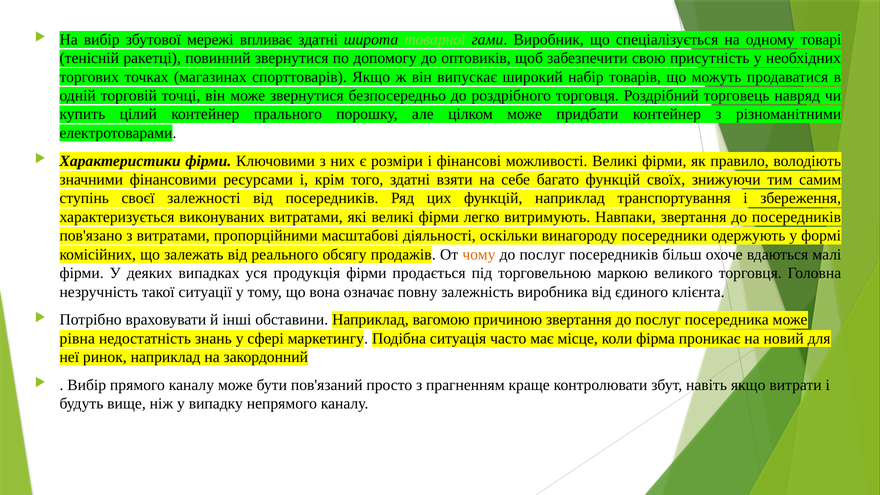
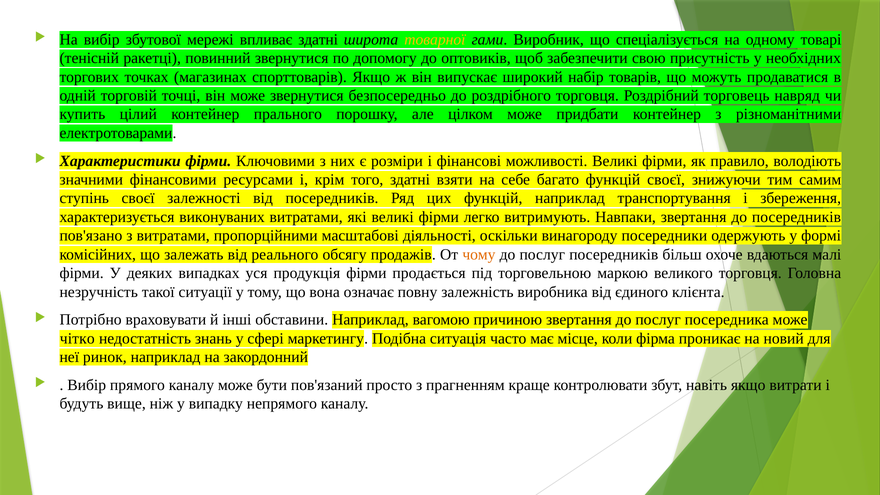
товарної colour: light green -> yellow
функцій своїх: своїх -> своєї
рівна: рівна -> чітко
